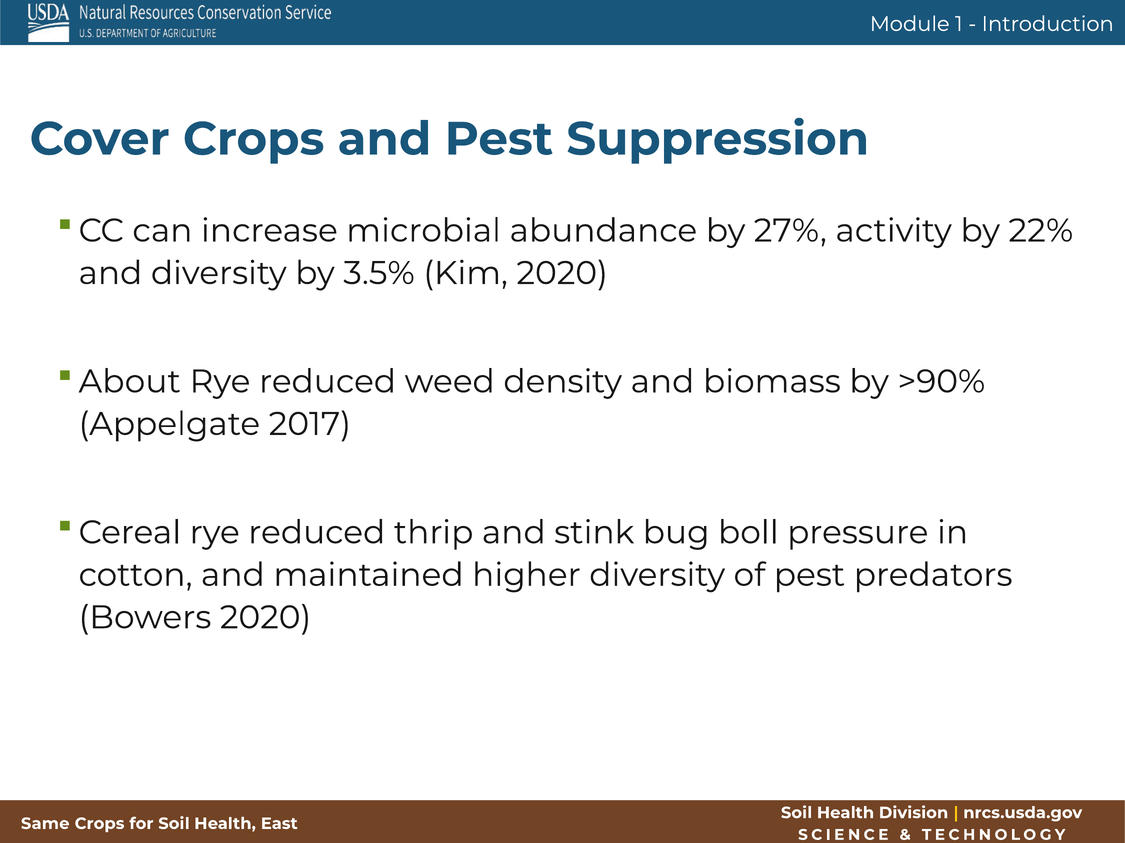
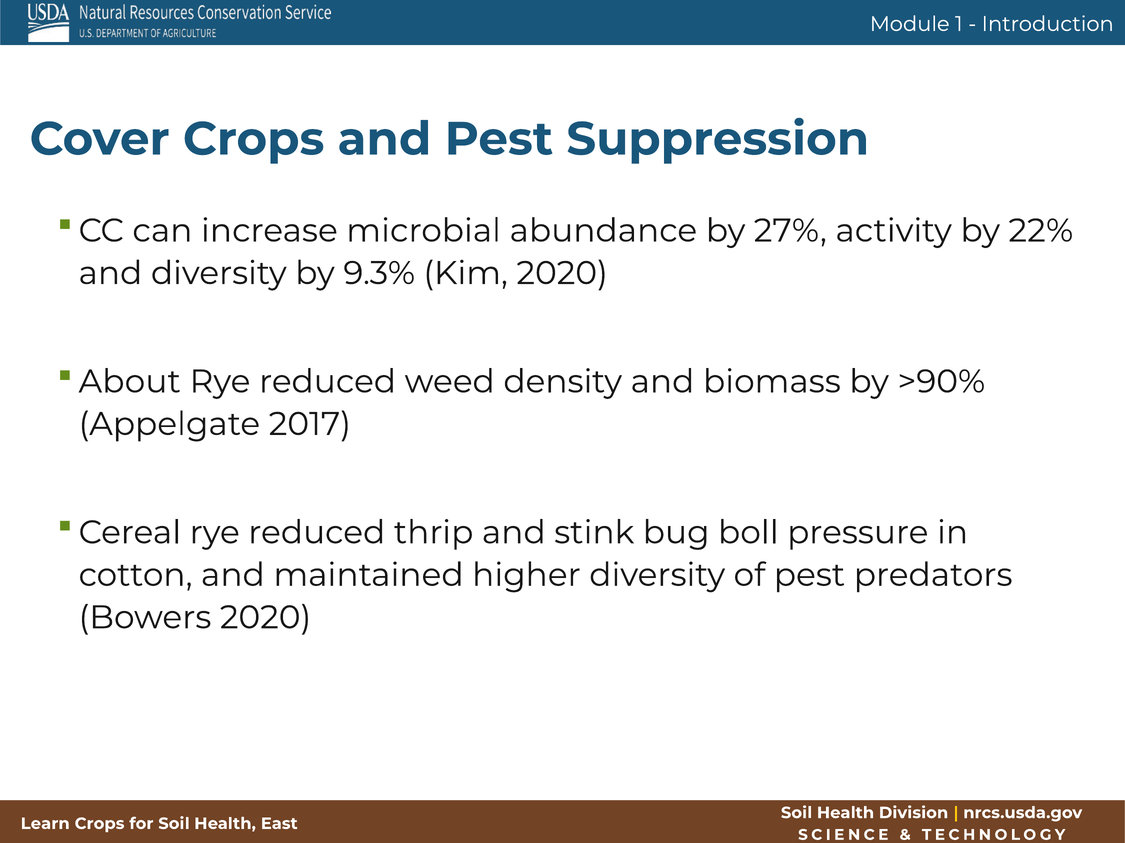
3.5%: 3.5% -> 9.3%
Same: Same -> Learn
